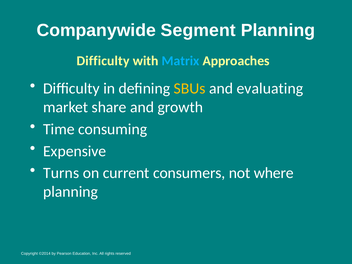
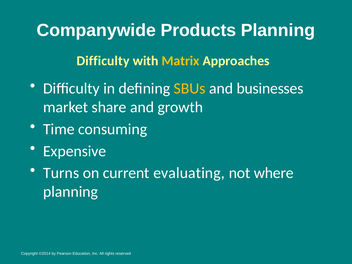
Segment: Segment -> Products
Matrix colour: light blue -> yellow
evaluating: evaluating -> businesses
consumers: consumers -> evaluating
